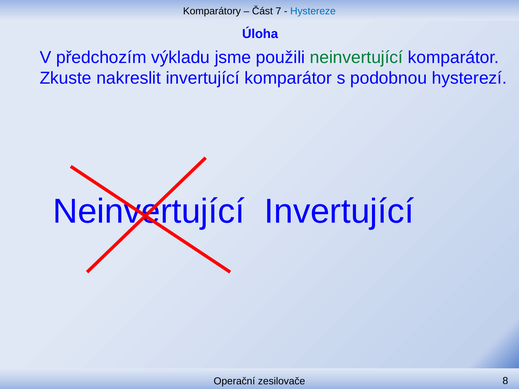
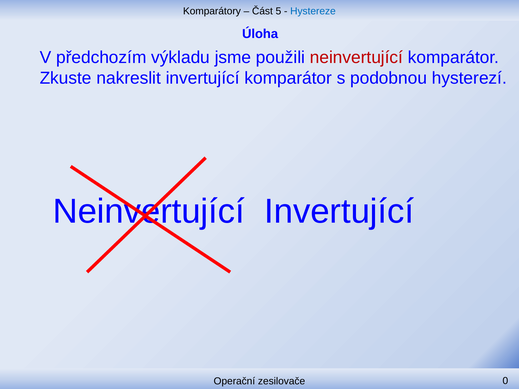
7: 7 -> 5
neinvertující at (356, 58) colour: green -> red
8: 8 -> 0
